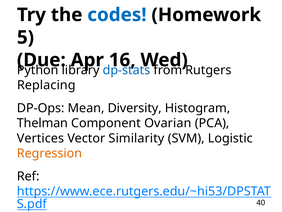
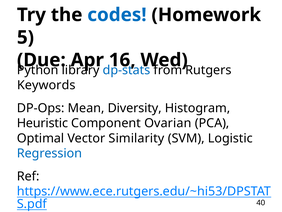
Replacing: Replacing -> Keywords
Thelman: Thelman -> Heuristic
Vertices: Vertices -> Optimal
Regression colour: orange -> blue
